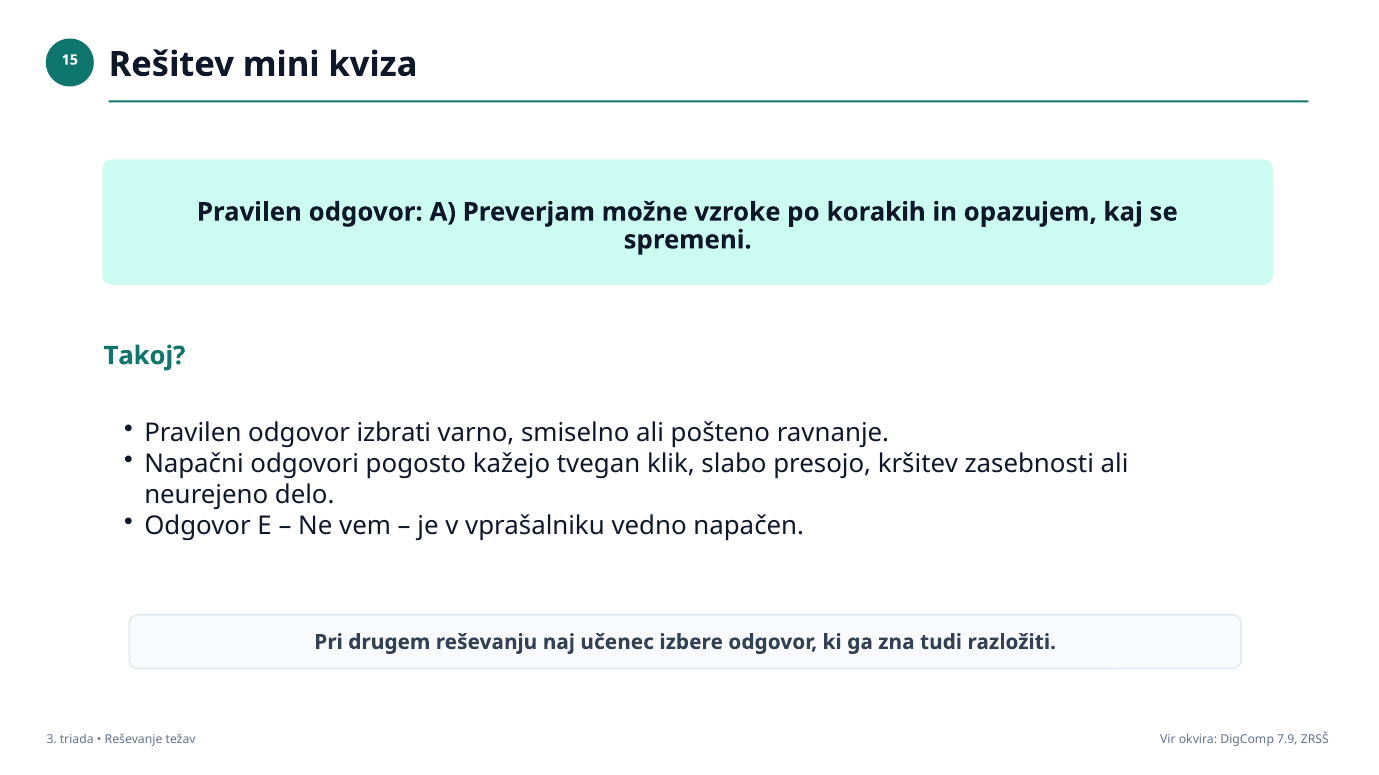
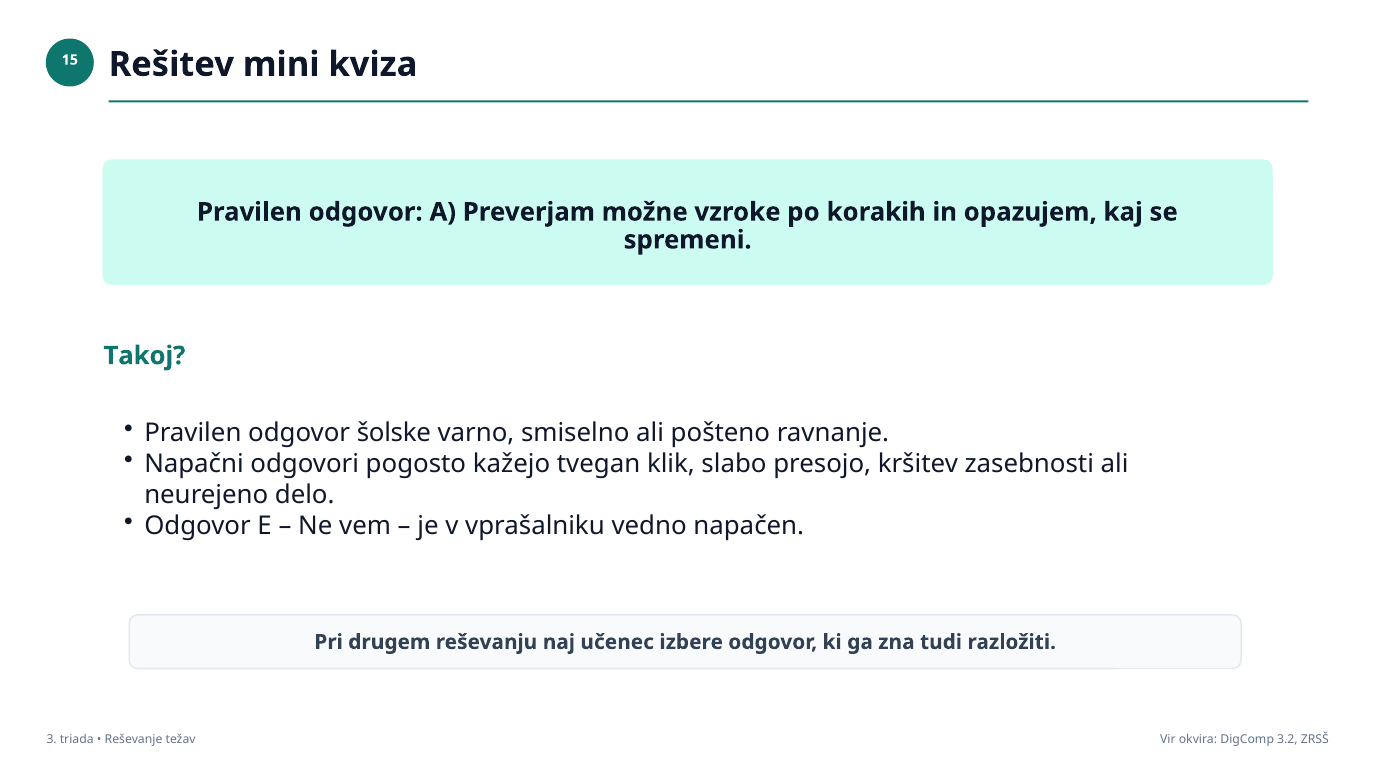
izbrati: izbrati -> šolske
7.9: 7.9 -> 3.2
